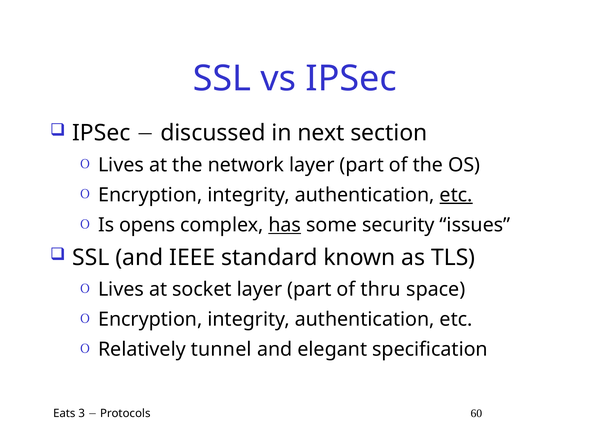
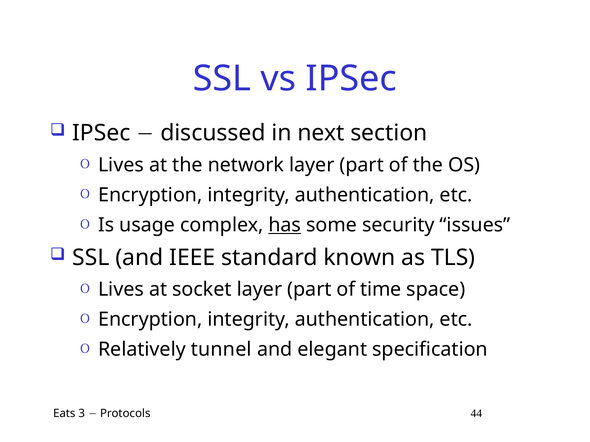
etc at (456, 195) underline: present -> none
opens: opens -> usage
thru: thru -> time
60: 60 -> 44
